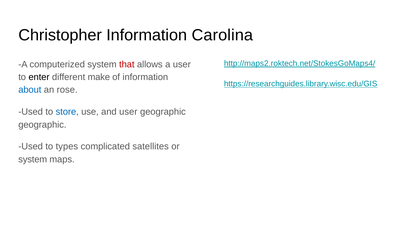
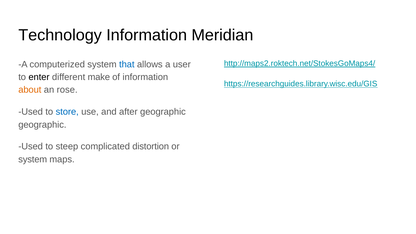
Christopher: Christopher -> Technology
Carolina: Carolina -> Meridian
that colour: red -> blue
about colour: blue -> orange
and user: user -> after
types: types -> steep
satellites: satellites -> distortion
